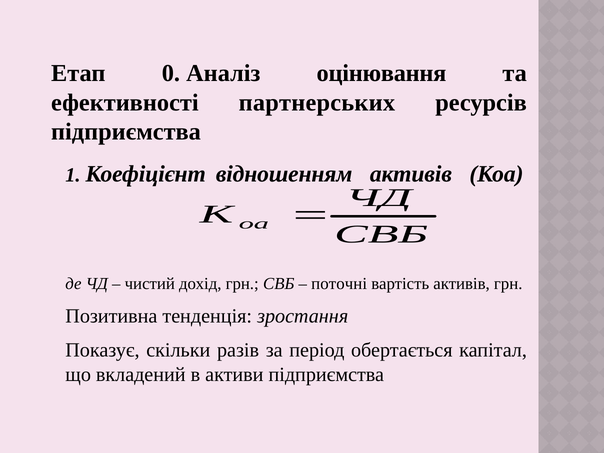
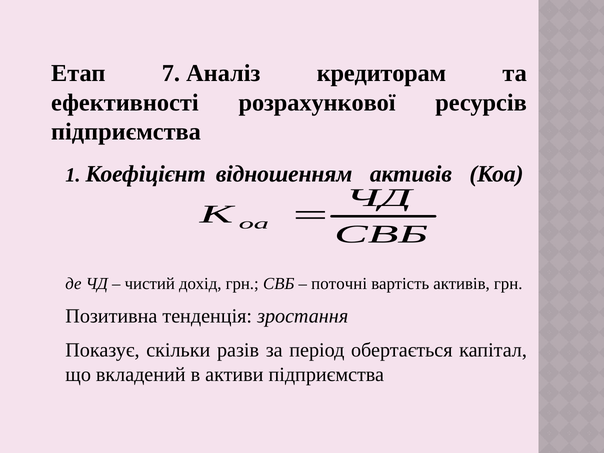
0: 0 -> 7
оцінювання: оцінювання -> кредиторам
партнерських: партнерських -> розрахункової
